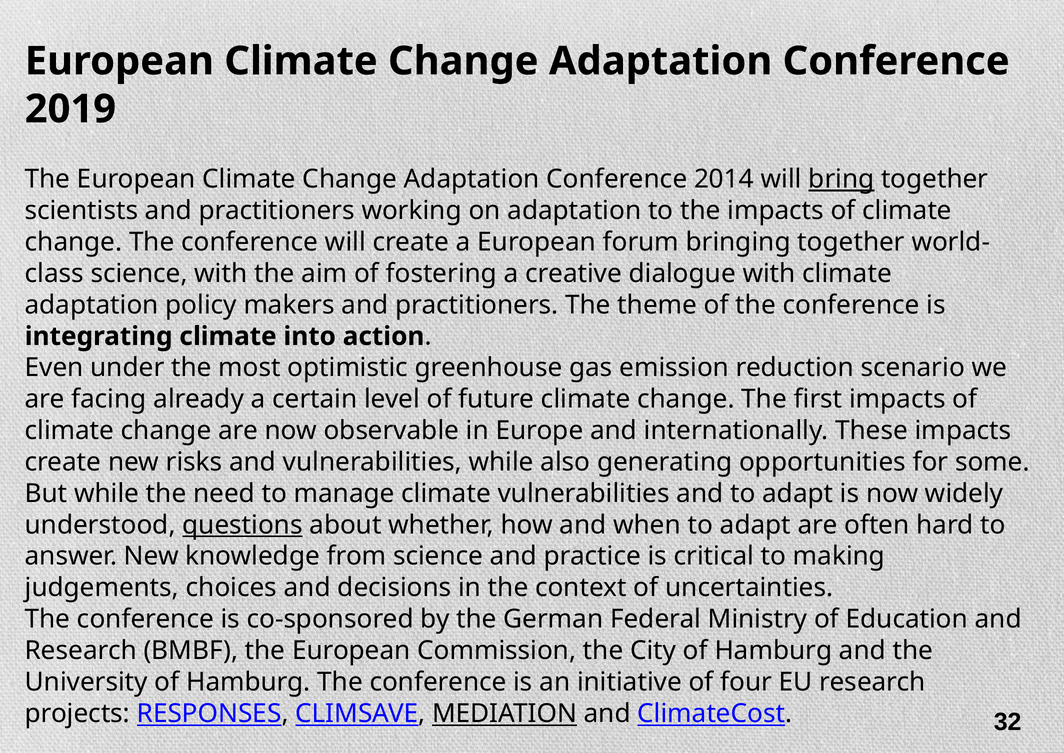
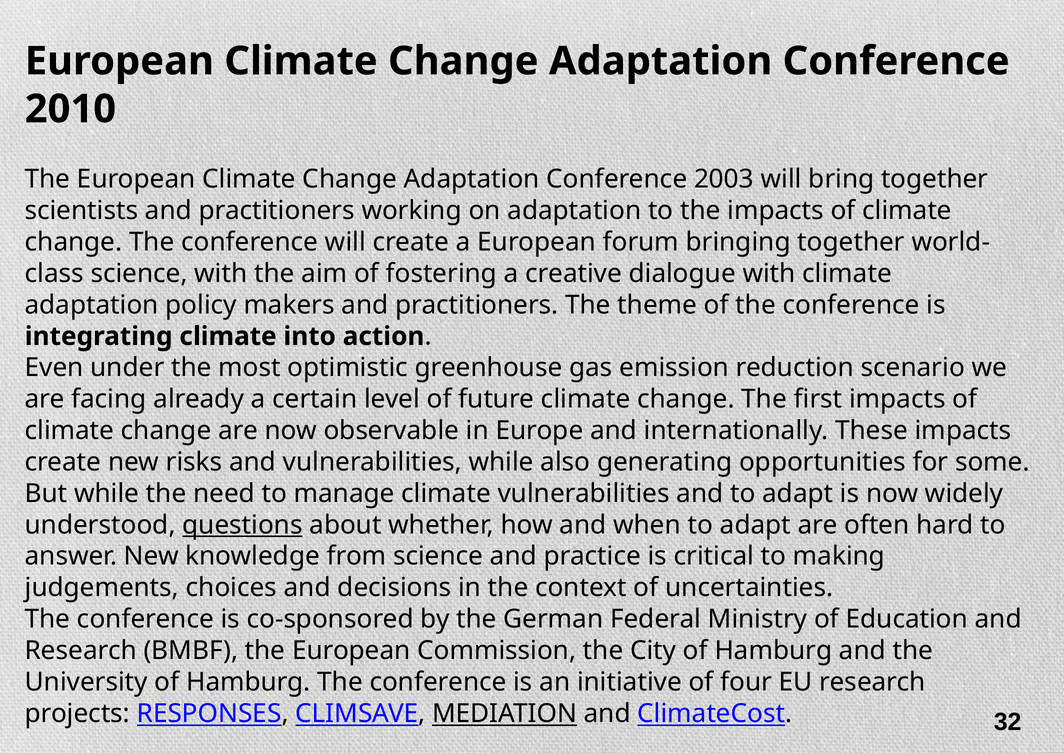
2019: 2019 -> 2010
2014: 2014 -> 2003
bring underline: present -> none
